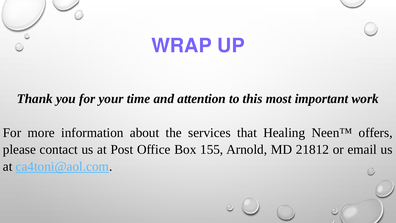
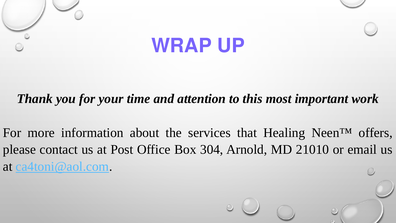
155: 155 -> 304
21812: 21812 -> 21010
